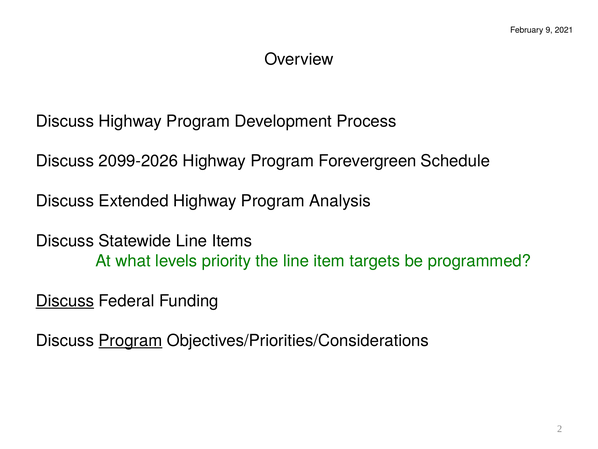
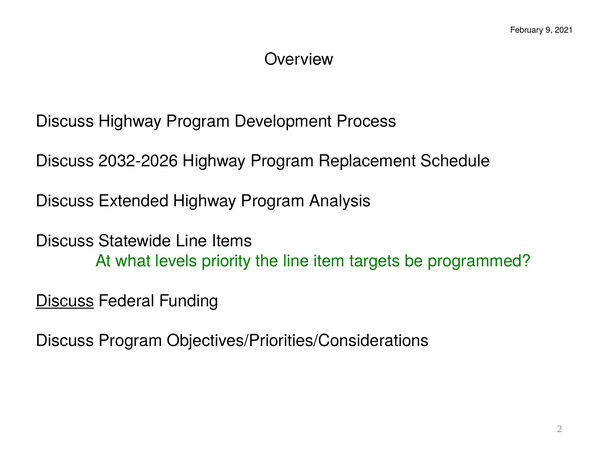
2099-2026: 2099-2026 -> 2032-2026
Forevergreen: Forevergreen -> Replacement
Program at (130, 340) underline: present -> none
